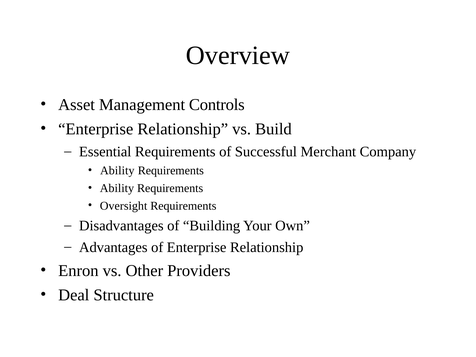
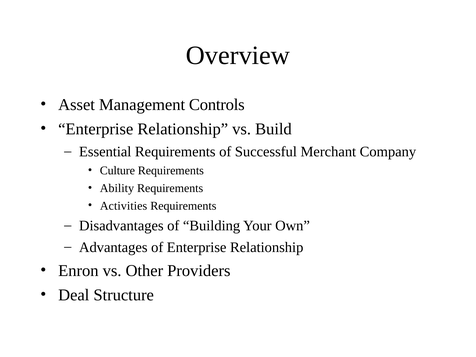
Ability at (117, 171): Ability -> Culture
Oversight: Oversight -> Activities
